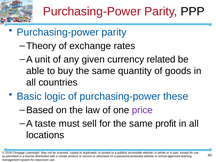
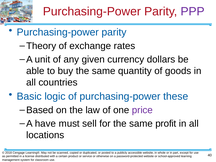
PPP colour: black -> purple
related: related -> dollars
taste: taste -> have
